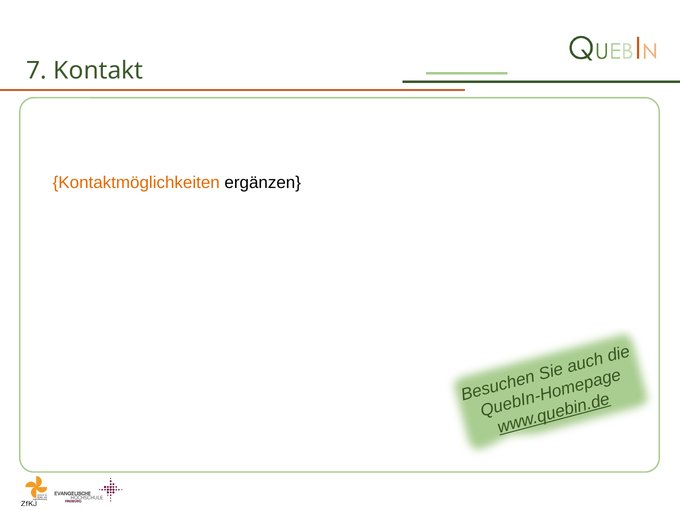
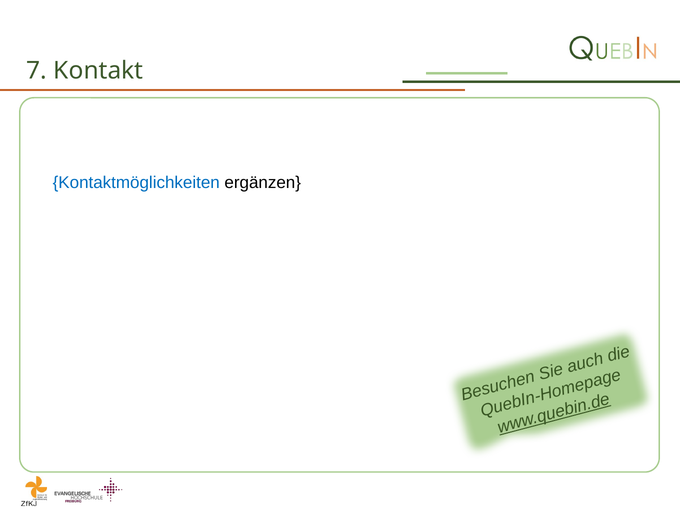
Kontaktmöglichkeiten colour: orange -> blue
